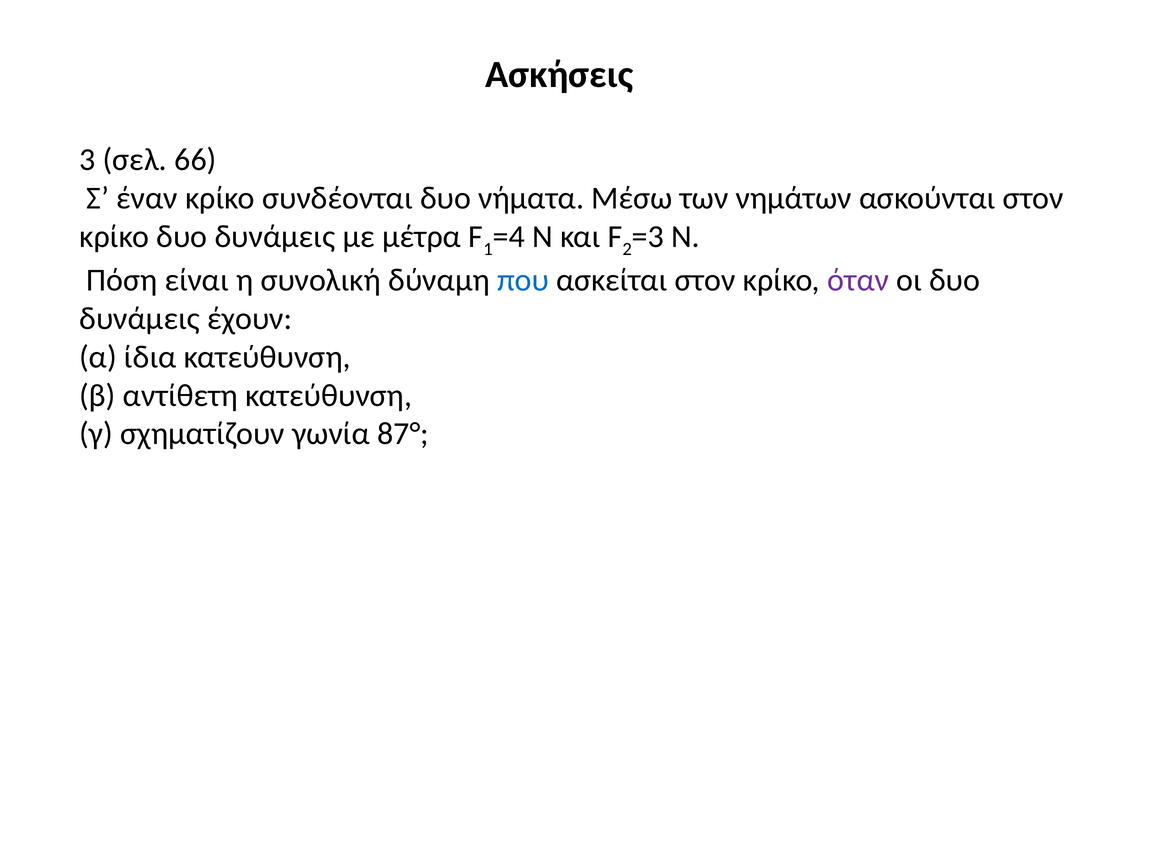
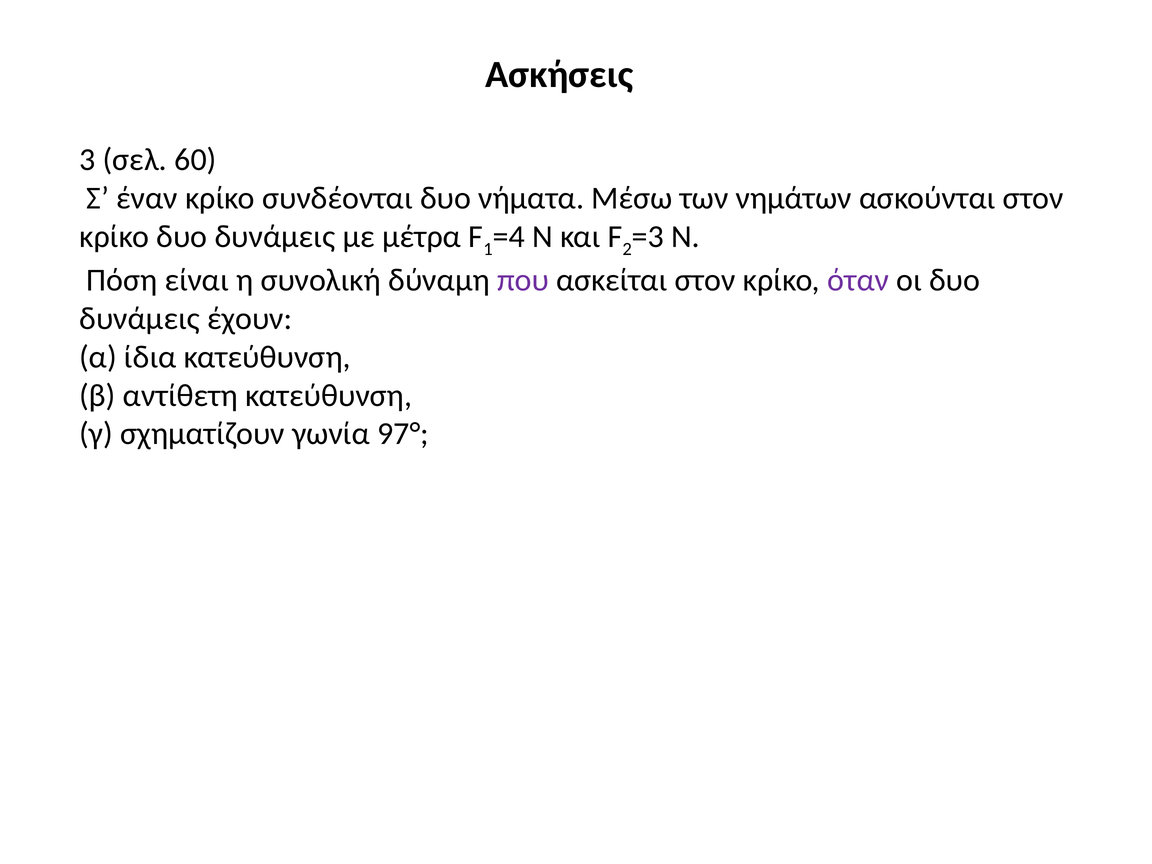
66: 66 -> 60
που colour: blue -> purple
87°: 87° -> 97°
